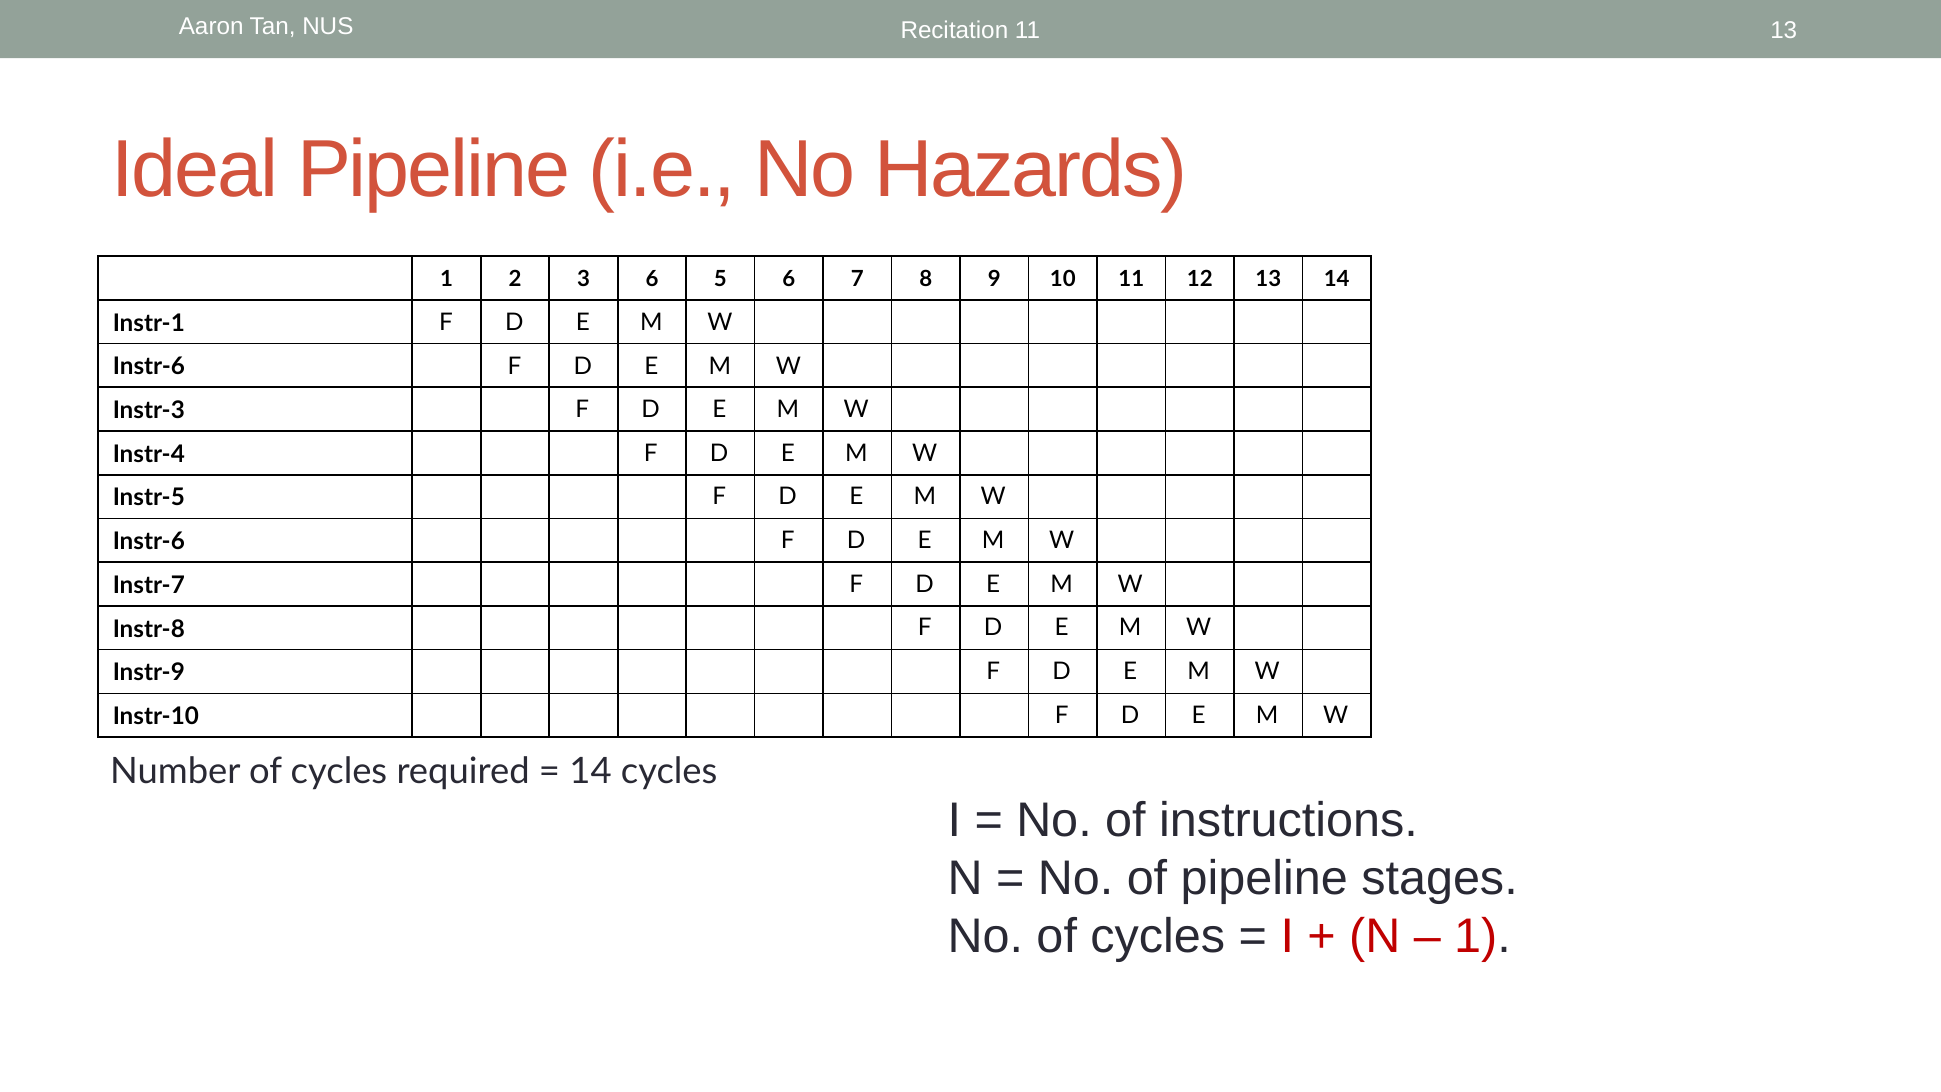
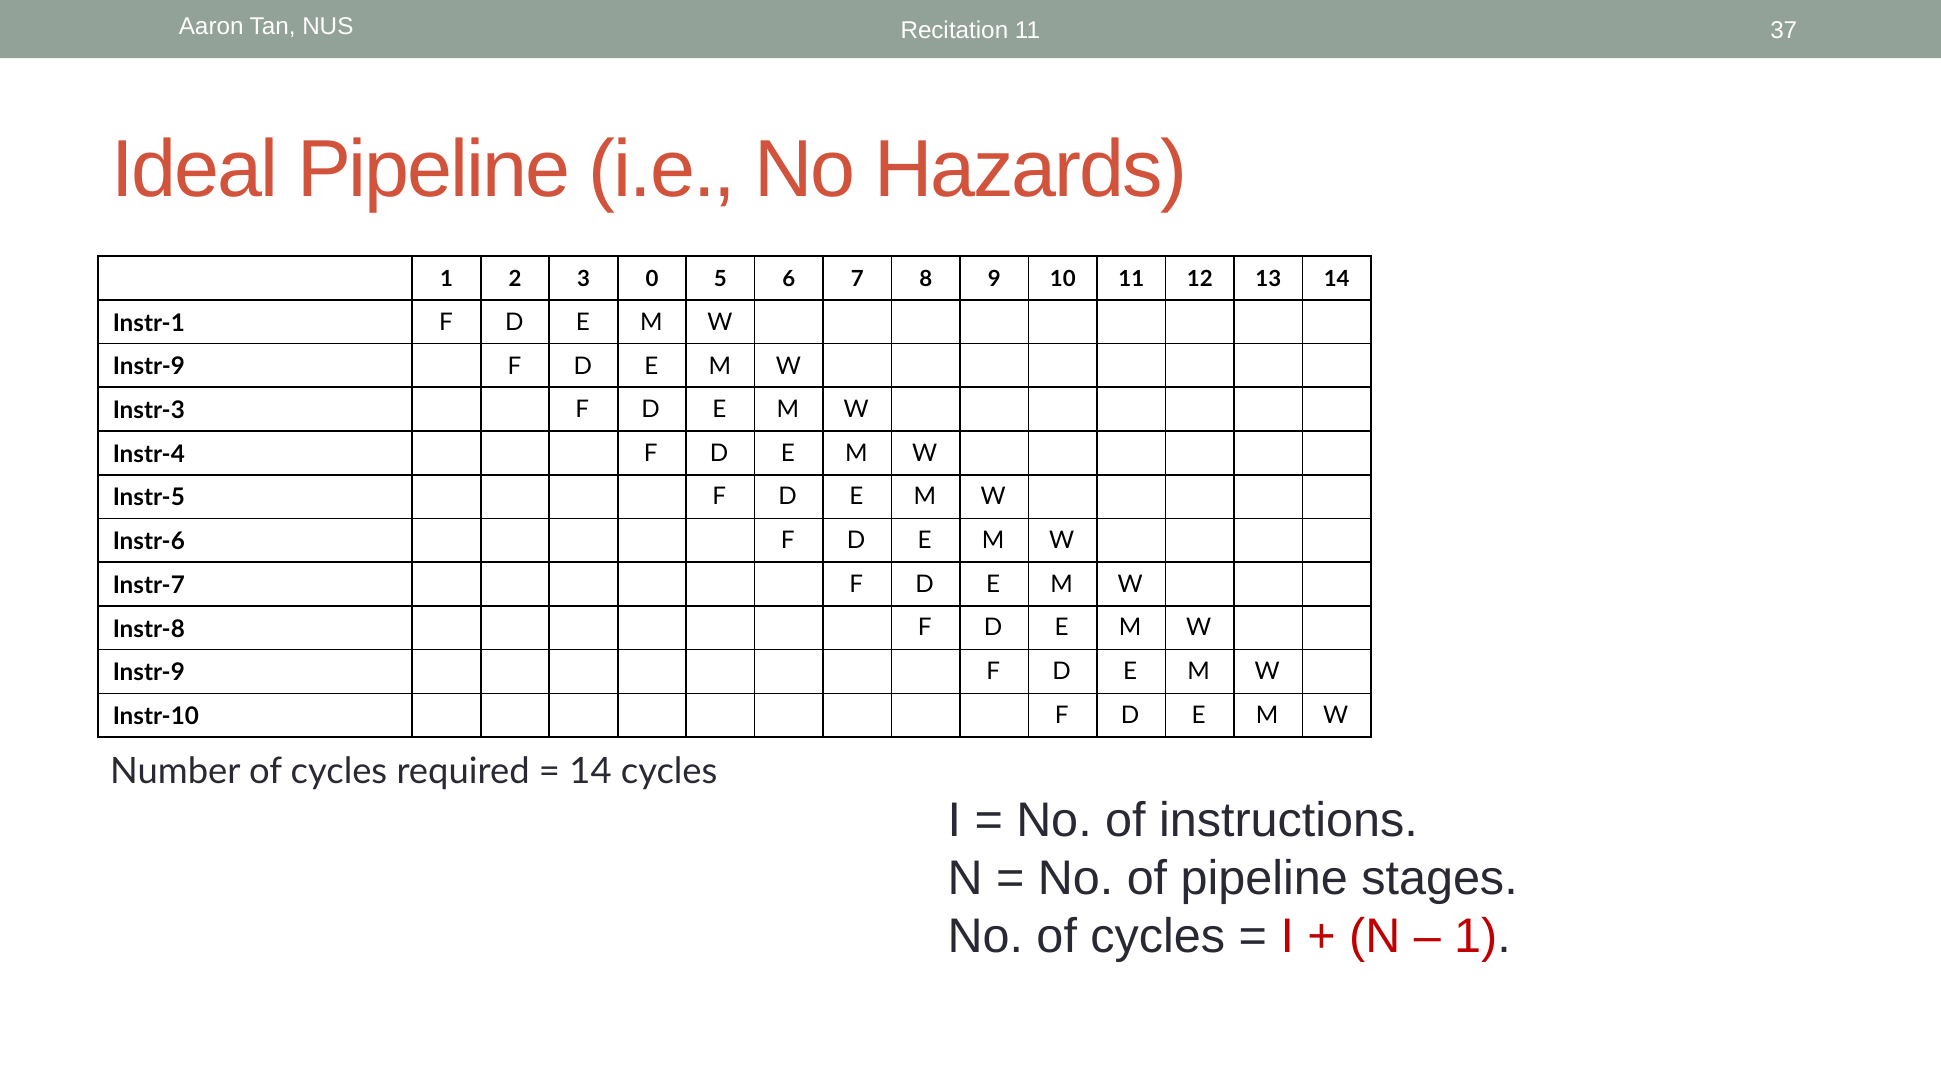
NUS 13: 13 -> 37
3 6: 6 -> 0
Instr-6 at (149, 367): Instr-6 -> Instr-9
